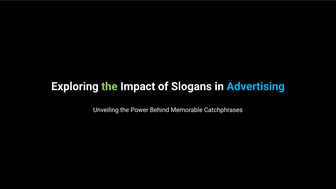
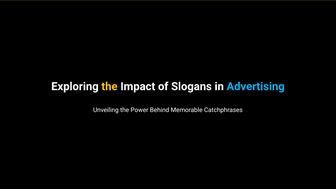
the at (109, 86) colour: light green -> yellow
